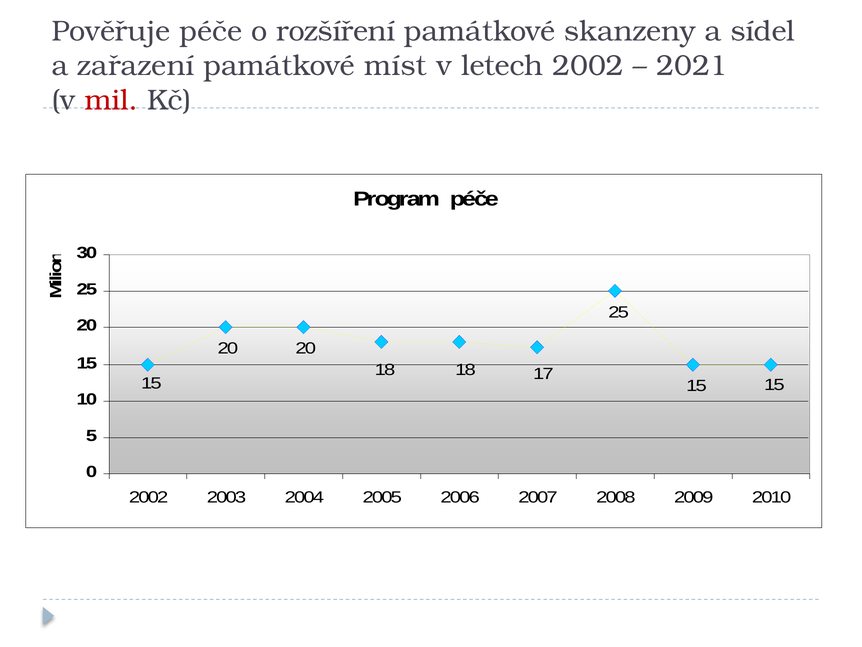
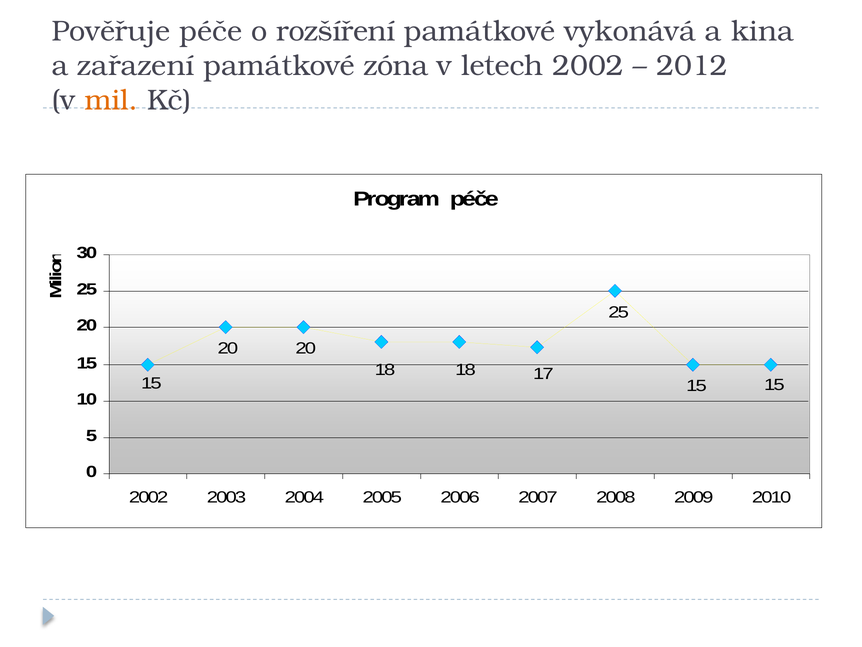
skanzeny: skanzeny -> vykonává
sídel: sídel -> kina
míst: míst -> zóna
2021: 2021 -> 2012
mil colour: red -> orange
